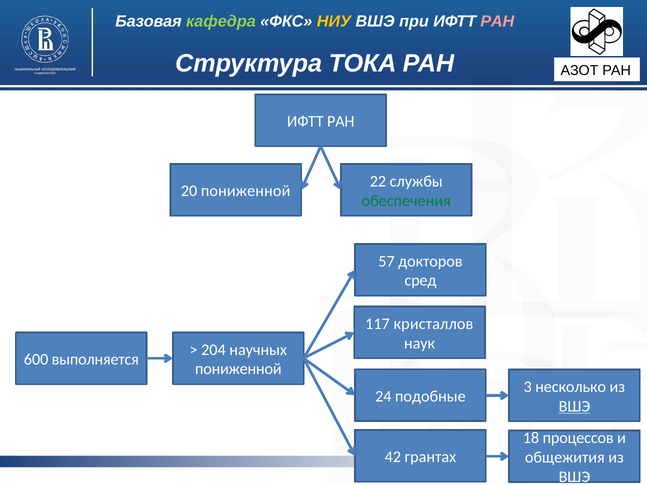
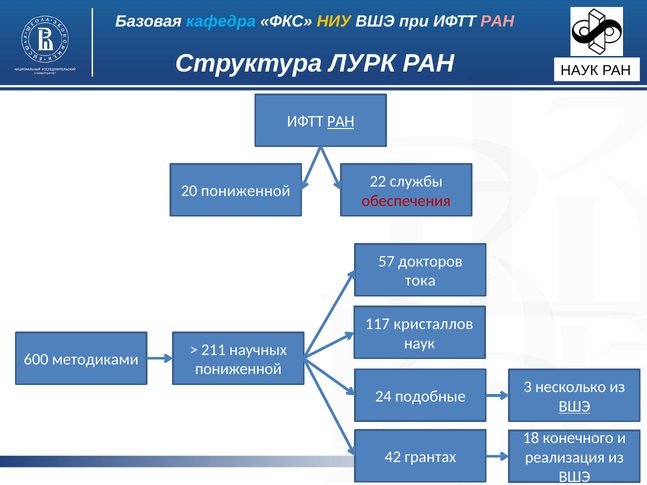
кафедра colour: light green -> light blue
ТОКА: ТОКА -> ЛУРК
АЗОТ at (579, 70): АЗОТ -> НАУК
РАН at (341, 122) underline: none -> present
обеспечения colour: green -> red
сред: сред -> тока
204: 204 -> 211
выполняется: выполняется -> методиками
процессов: процессов -> конечного
общежития: общежития -> реализация
